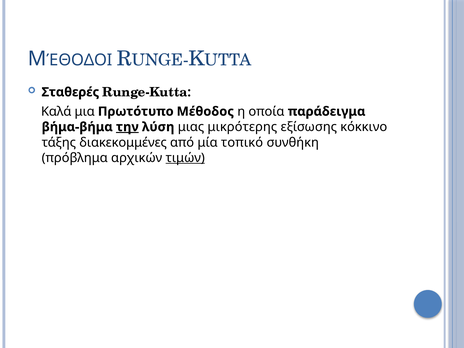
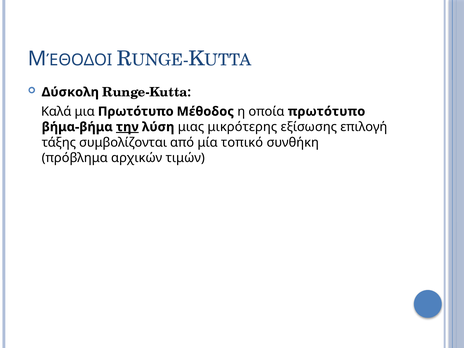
Σταθερές: Σταθερές -> Δύσκολη
οποία παράδειγμα: παράδειγμα -> πρωτότυπο
κόκκινο: κόκκινο -> επιλογή
διακεκομμένες: διακεκομμένες -> συμβολίζονται
τιμών underline: present -> none
